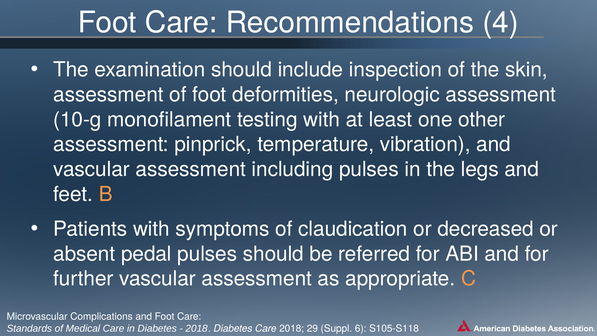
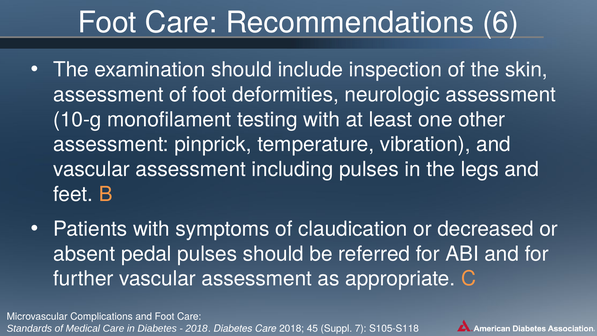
4: 4 -> 6
29: 29 -> 45
6: 6 -> 7
